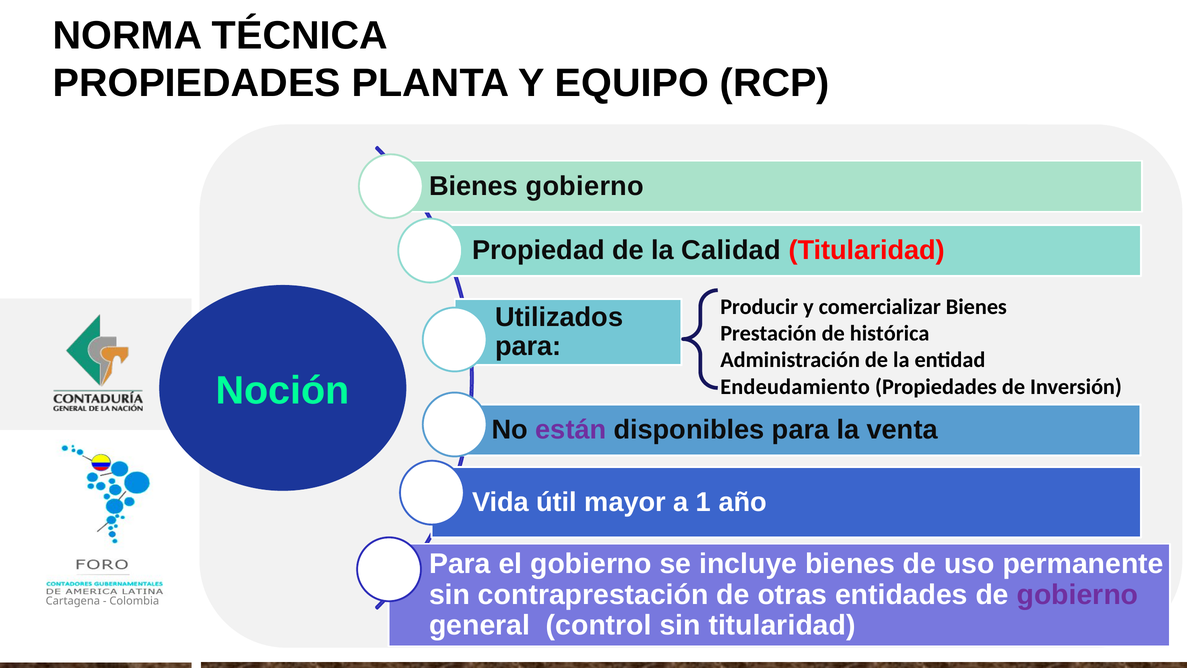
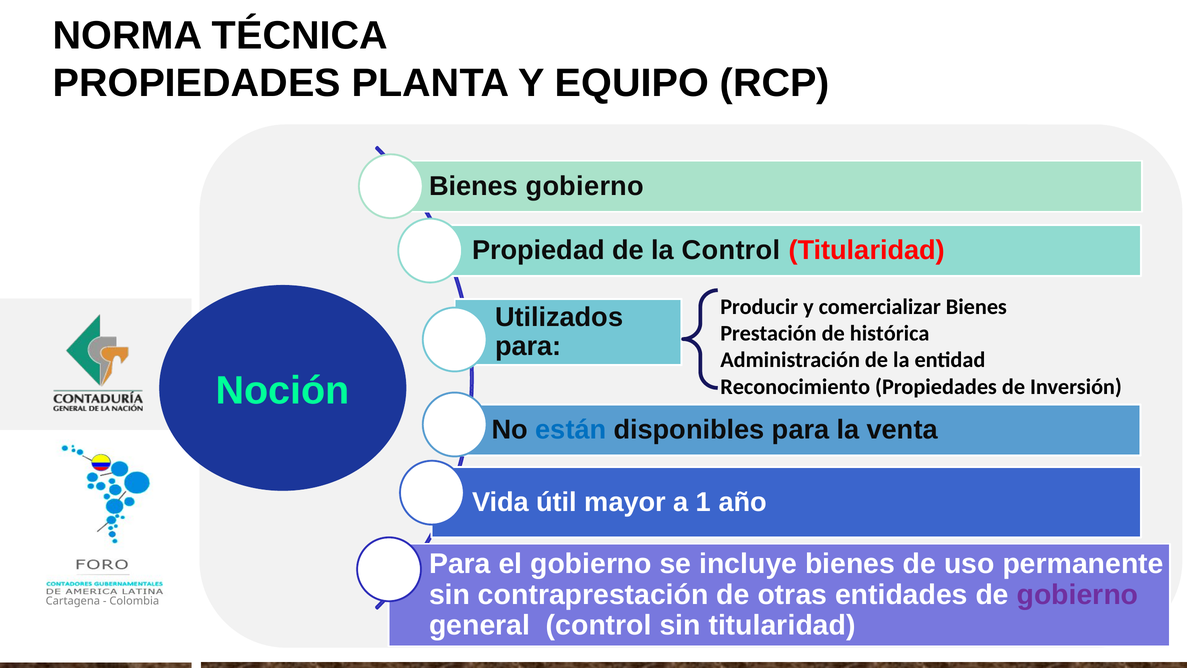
la Calidad: Calidad -> Control
Endeudamiento: Endeudamiento -> Reconocimiento
están colour: purple -> blue
